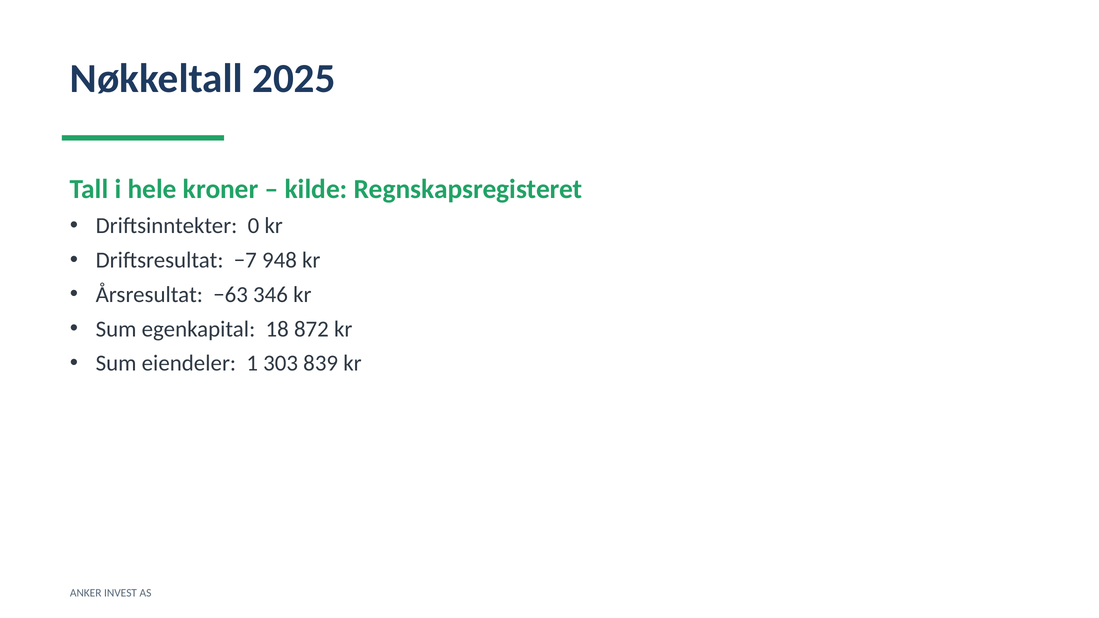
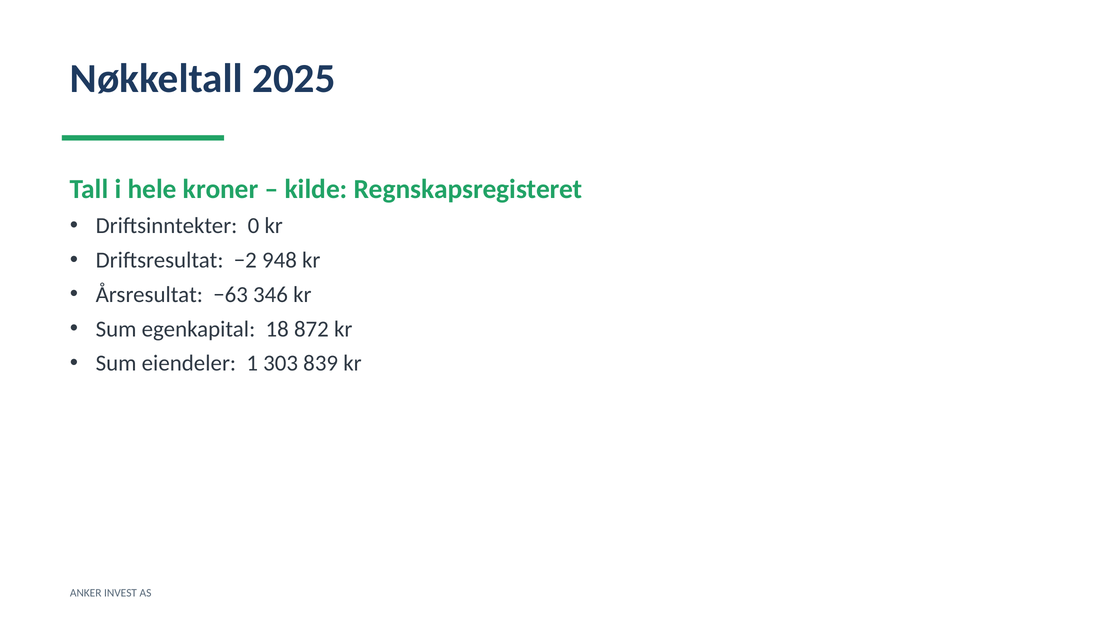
−7: −7 -> −2
